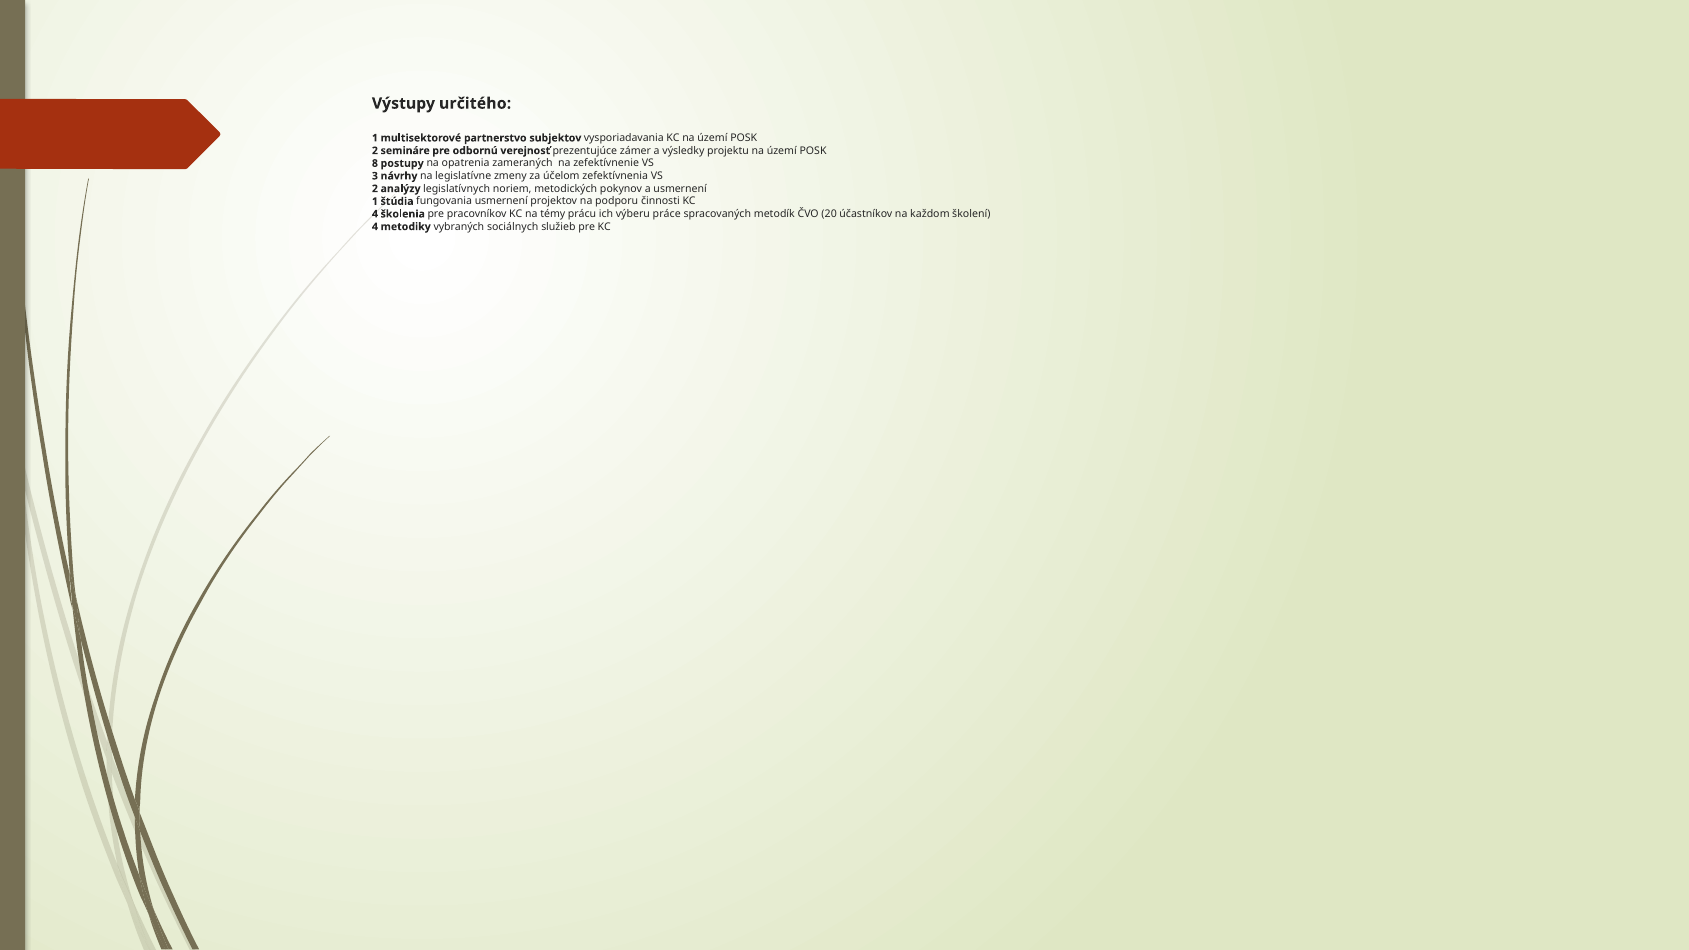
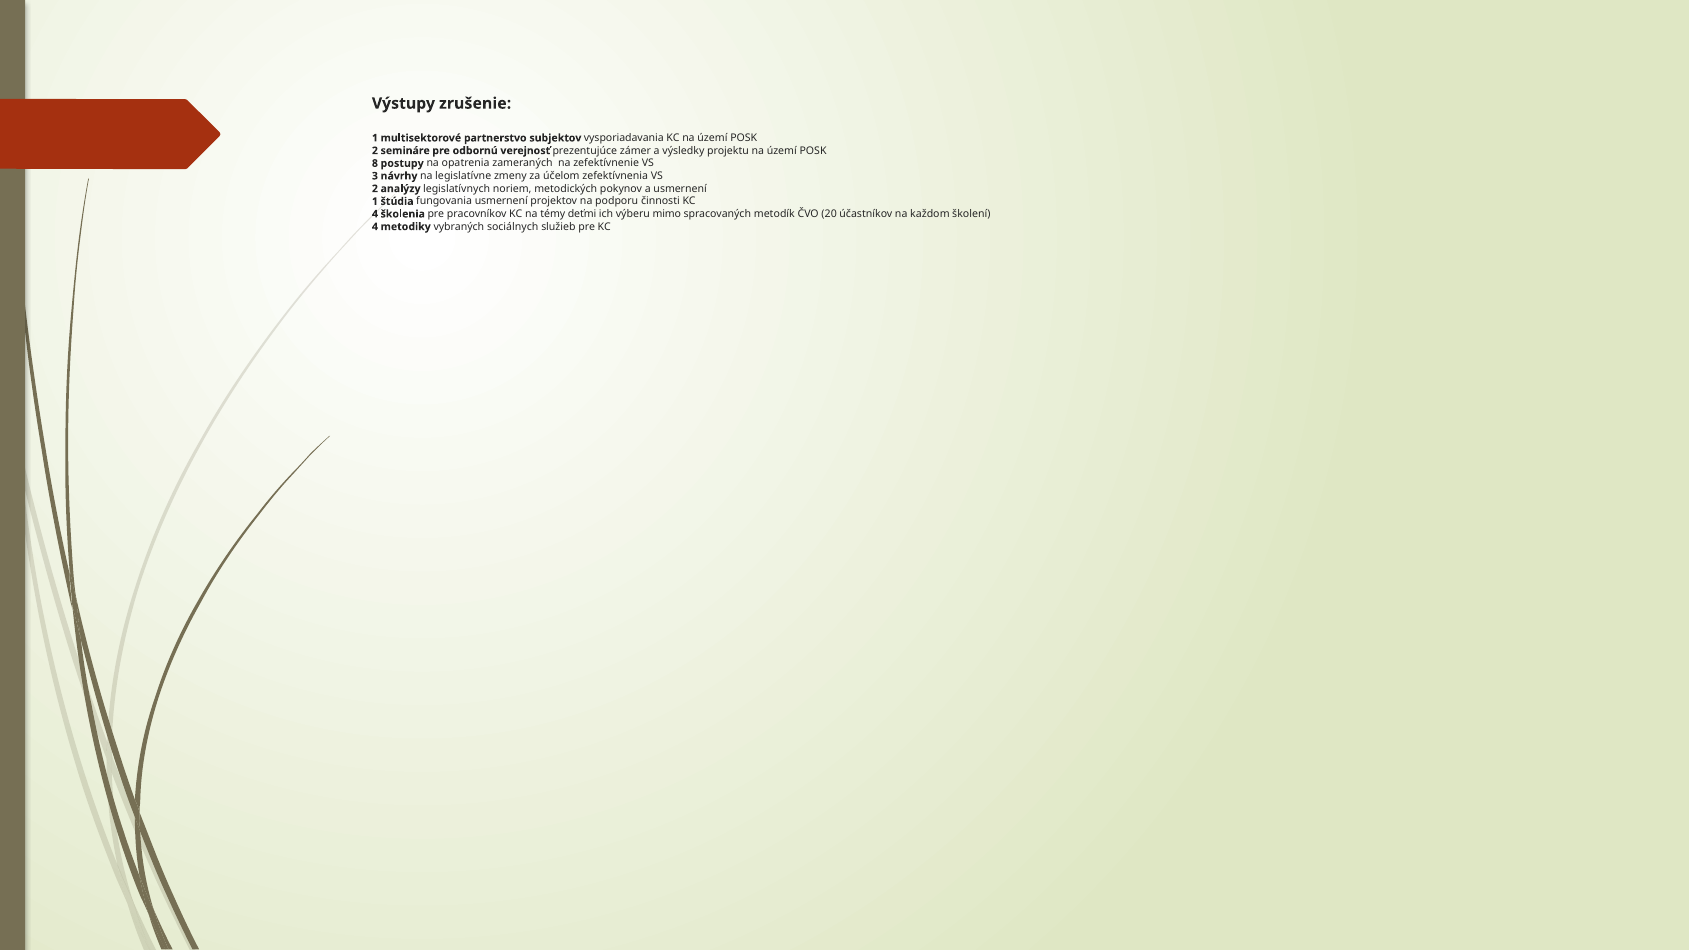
určitého: určitého -> zrušenie
prácu: prácu -> deťmi
práce: práce -> mimo
